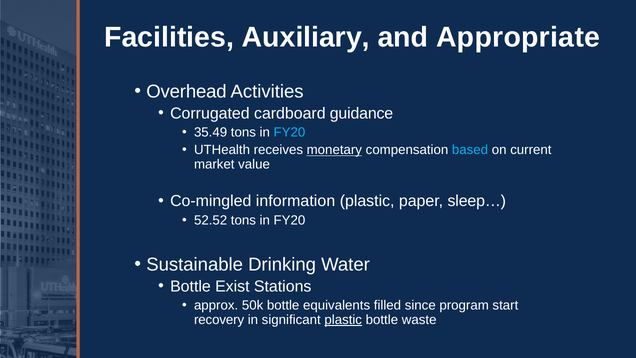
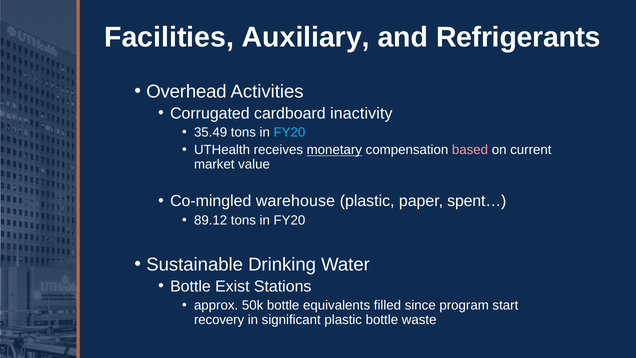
Appropriate: Appropriate -> Refrigerants
guidance: guidance -> inactivity
based colour: light blue -> pink
information: information -> warehouse
sleep…: sleep… -> spent…
52.52: 52.52 -> 89.12
plastic at (343, 320) underline: present -> none
